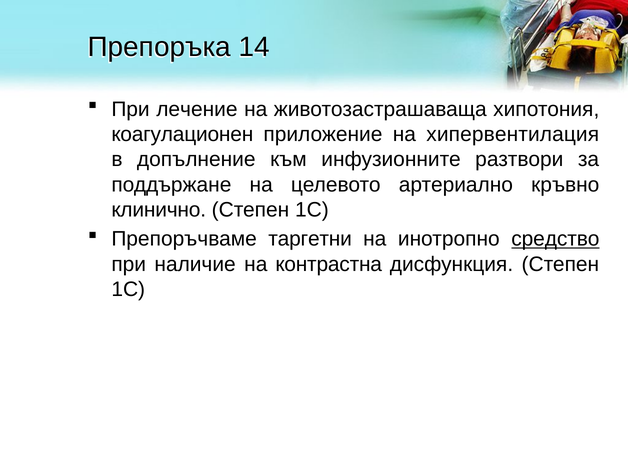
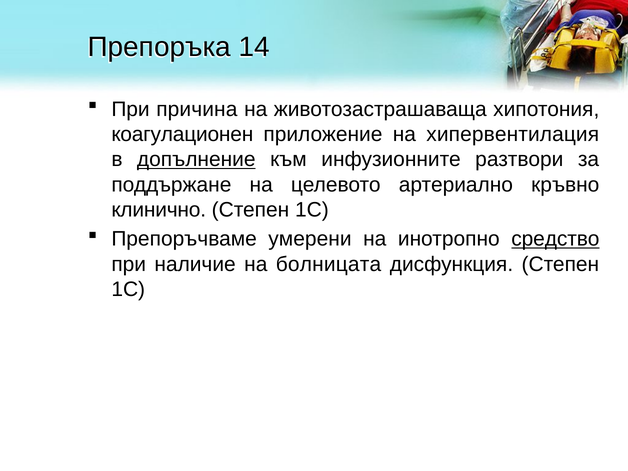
лечение: лечение -> причина
допълнение underline: none -> present
таргетни: таргетни -> умерени
контрастна: контрастна -> болницата
